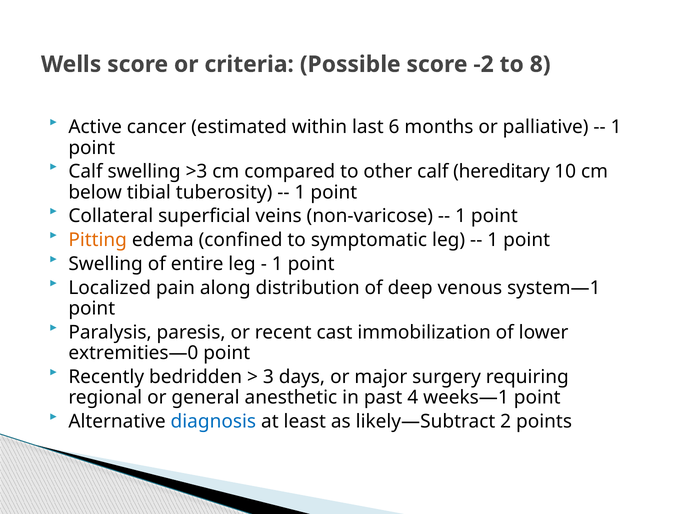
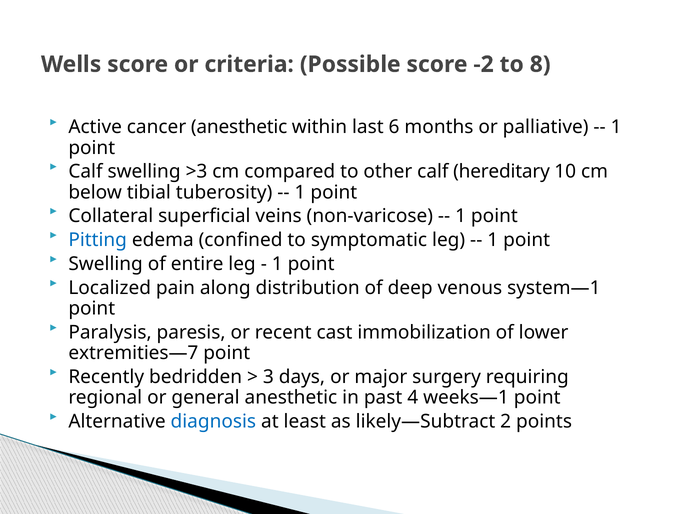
cancer estimated: estimated -> anesthetic
Pitting colour: orange -> blue
extremities—0: extremities—0 -> extremities—7
